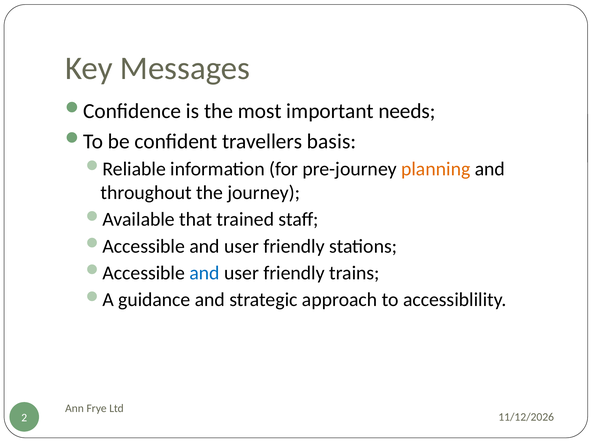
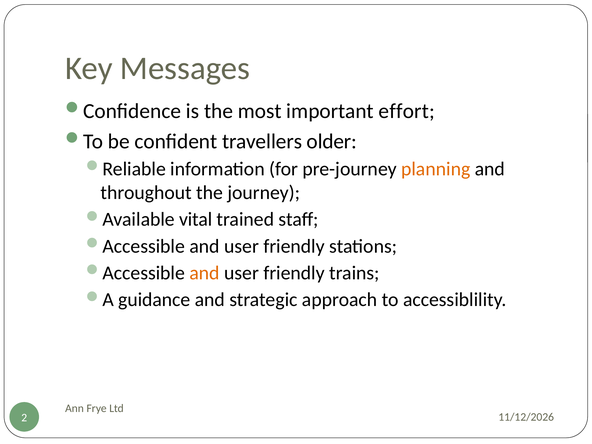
needs: needs -> effort
basis: basis -> older
that: that -> vital
and at (205, 273) colour: blue -> orange
